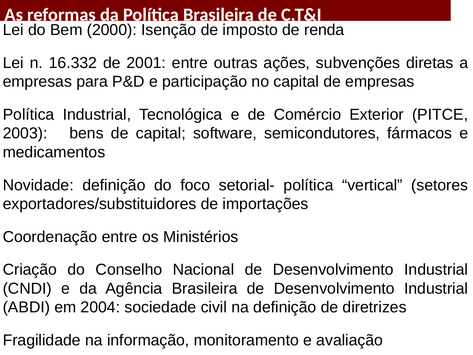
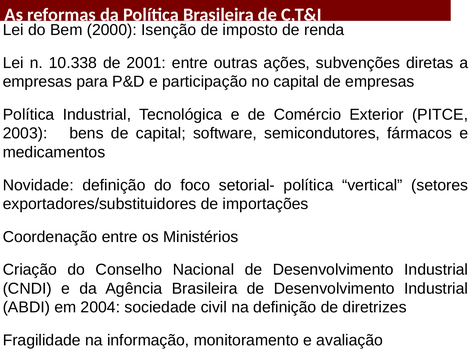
16.332: 16.332 -> 10.338
